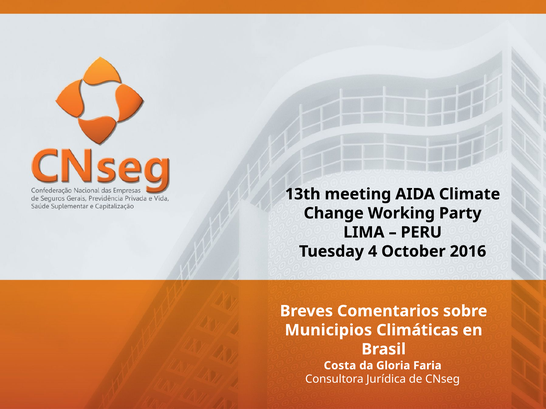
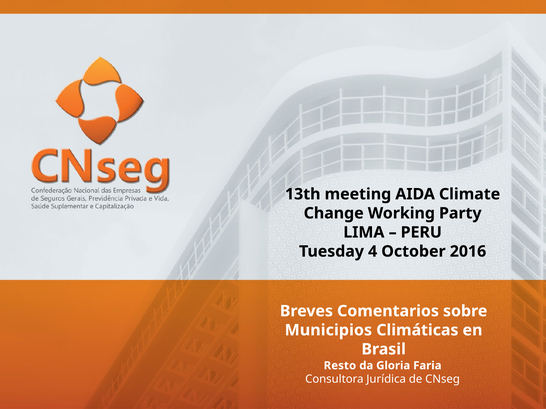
Costa: Costa -> Resto
